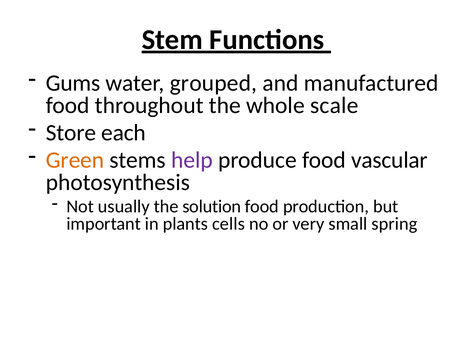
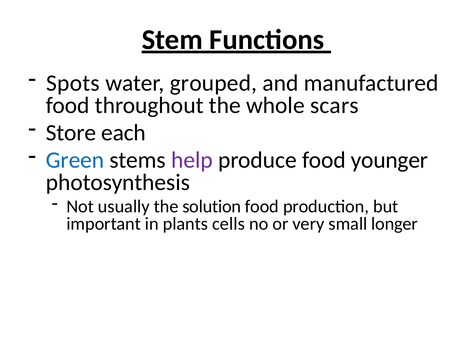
Gums: Gums -> Spots
scale: scale -> scars
Green colour: orange -> blue
vascular: vascular -> younger
spring: spring -> longer
